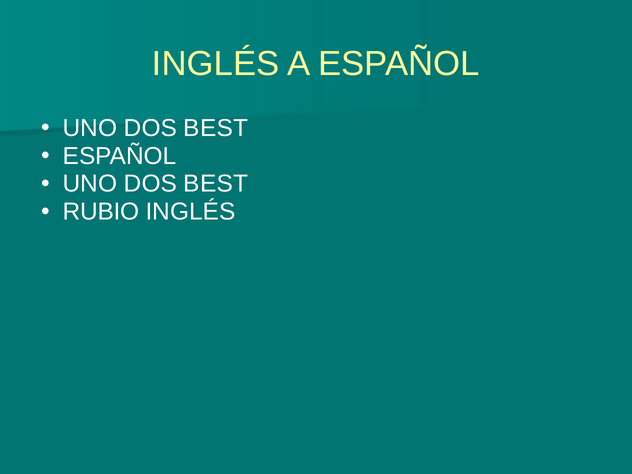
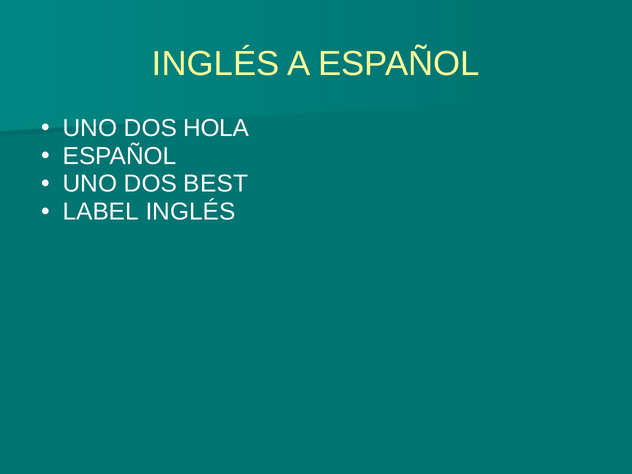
BEST at (216, 128): BEST -> HOLA
RUBIO: RUBIO -> LABEL
